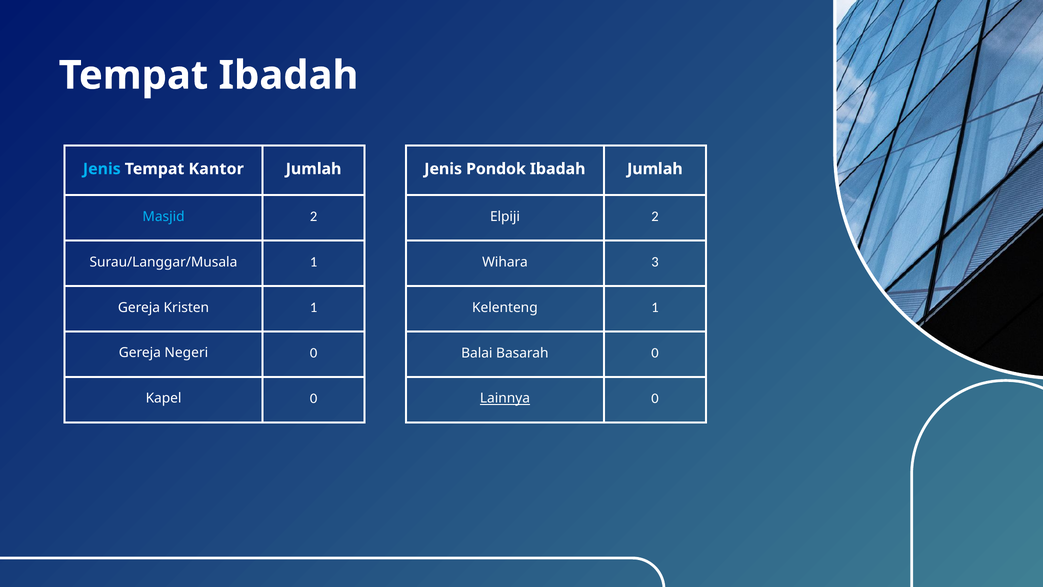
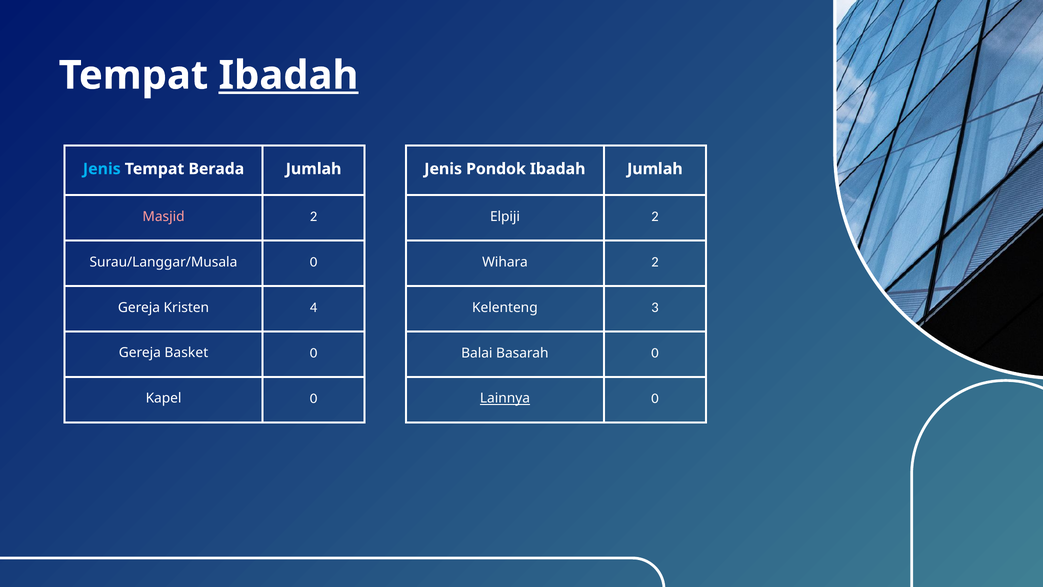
Ibadah at (289, 75) underline: none -> present
Kantor: Kantor -> Berada
Masjid colour: light blue -> pink
Surau/Langgar/Musala 1: 1 -> 0
Wihara 3: 3 -> 2
Kristen 1: 1 -> 4
Kelenteng 1: 1 -> 3
Negeri: Negeri -> Basket
